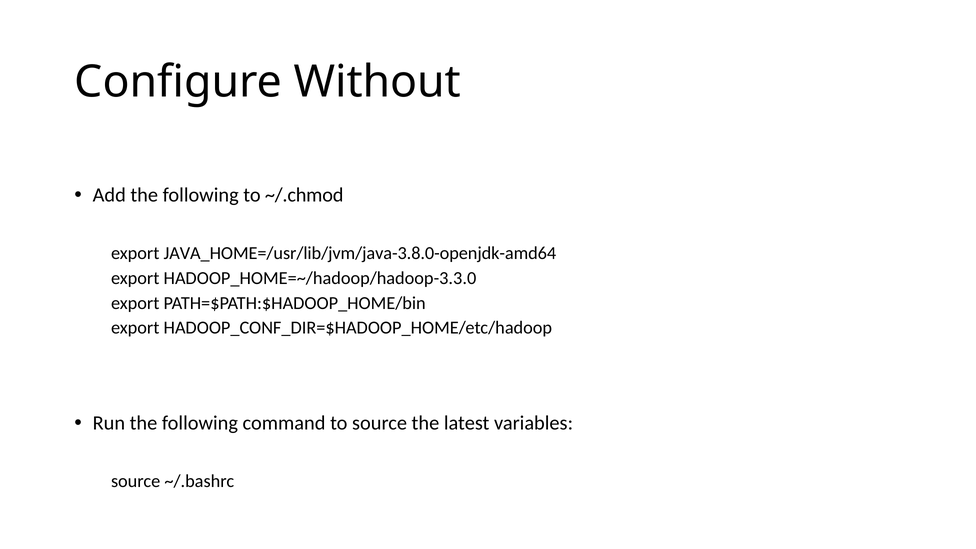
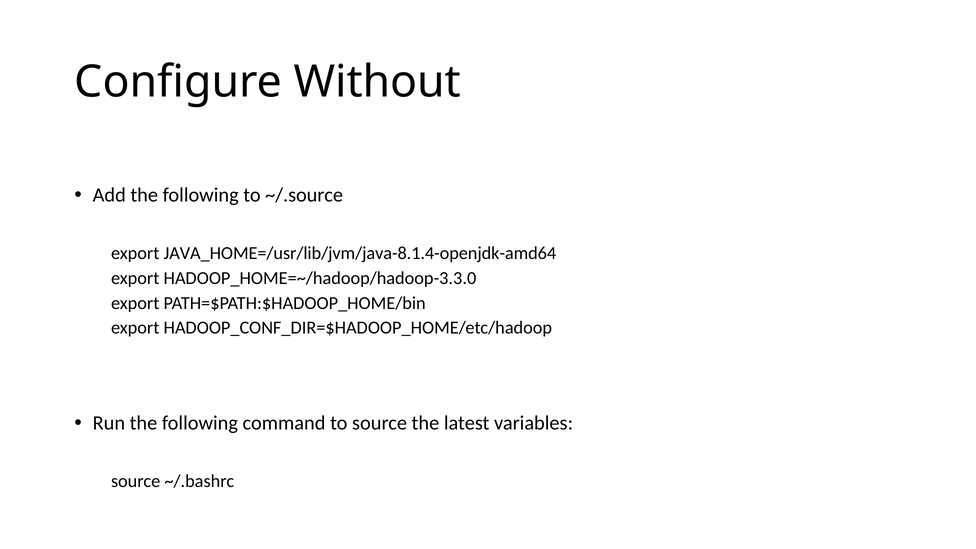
~/.chmod: ~/.chmod -> ~/.source
JAVA_HOME=/usr/lib/jvm/java-3.8.0-openjdk-amd64: JAVA_HOME=/usr/lib/jvm/java-3.8.0-openjdk-amd64 -> JAVA_HOME=/usr/lib/jvm/java-8.1.4-openjdk-amd64
